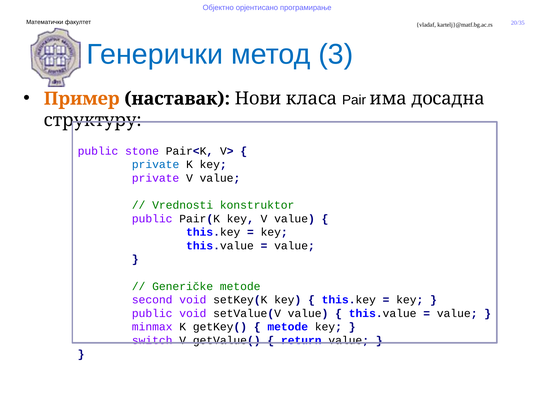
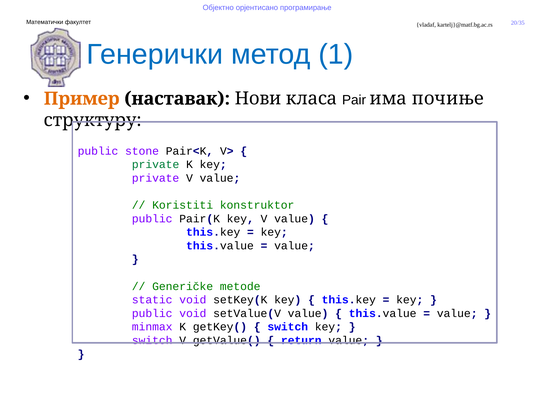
3: 3 -> 1
досадна: досадна -> почиње
private at (156, 165) colour: blue -> green
Vrednosti: Vrednosti -> Koristiti
second: second -> static
metode at (288, 327): metode -> switch
